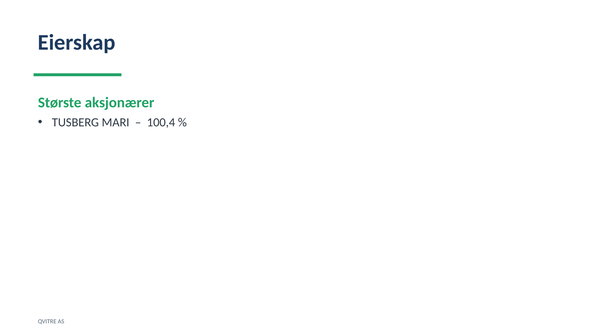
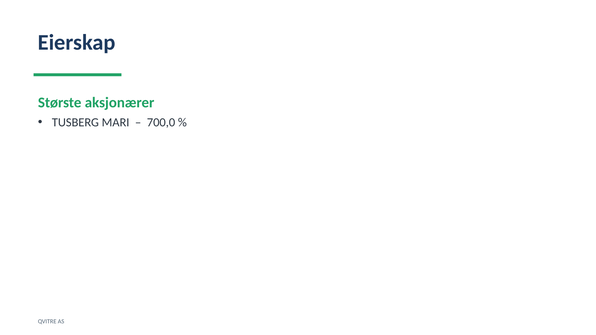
100,4: 100,4 -> 700,0
